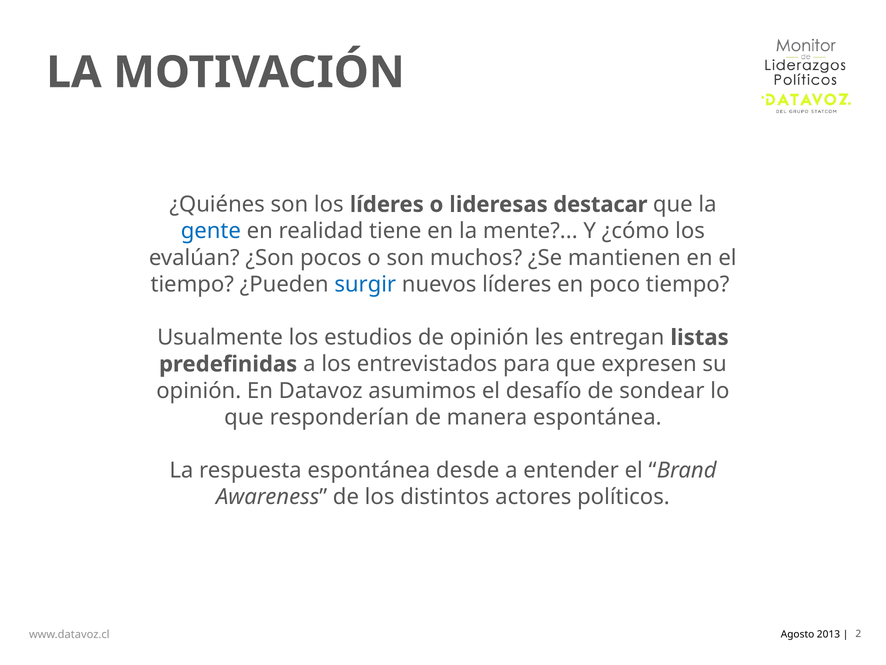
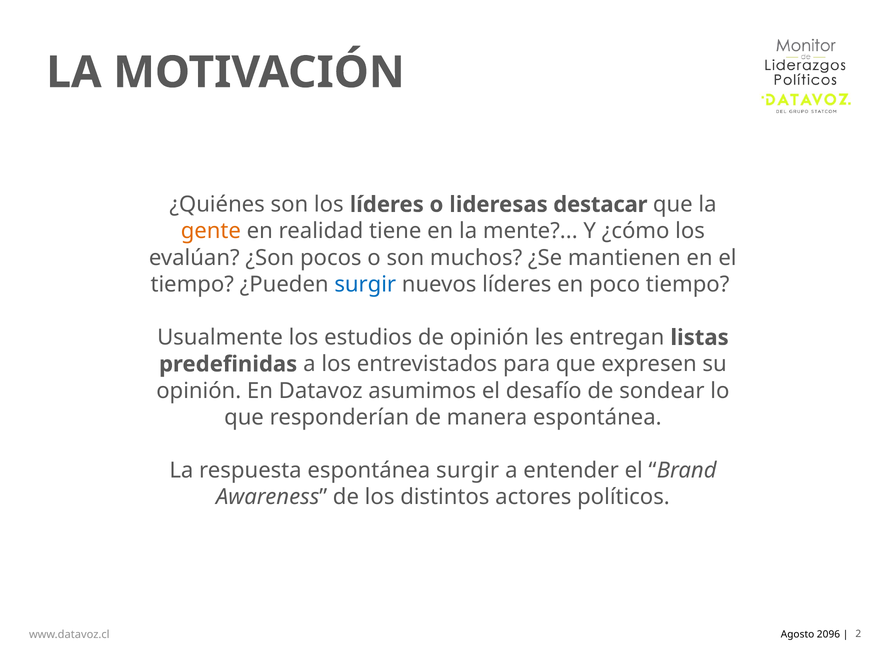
gente colour: blue -> orange
espontánea desde: desde -> surgir
2013: 2013 -> 2096
